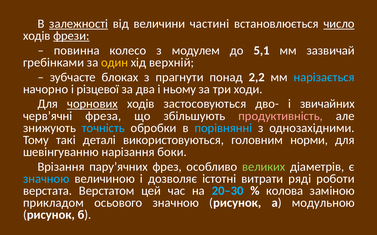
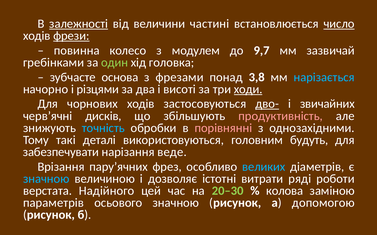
5,1: 5,1 -> 9,7
один colour: yellow -> light green
верхній: верхній -> головка
блоках: блоках -> основа
прагнути: прагнути -> фрезами
2,2: 2,2 -> 3,8
різцевої: різцевої -> різцями
ньому: ньому -> висоті
ходи underline: none -> present
чорнових underline: present -> none
дво- underline: none -> present
фреза: фреза -> дисків
порівнянні colour: light blue -> pink
норми: норми -> будуть
шевінгуванню: шевінгуванню -> забезпечувати
боки: боки -> веде
великих colour: light green -> light blue
Верстатом: Верстатом -> Надійного
20–30 colour: light blue -> light green
прикладом: прикладом -> параметрів
модульною: модульною -> допомогою
